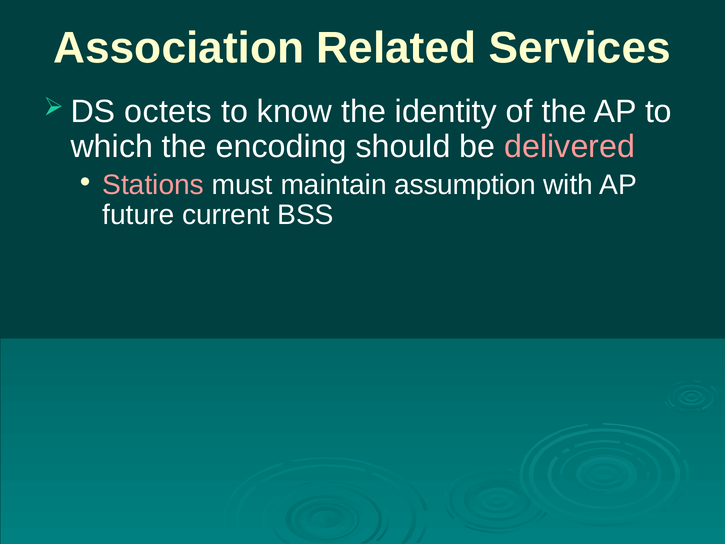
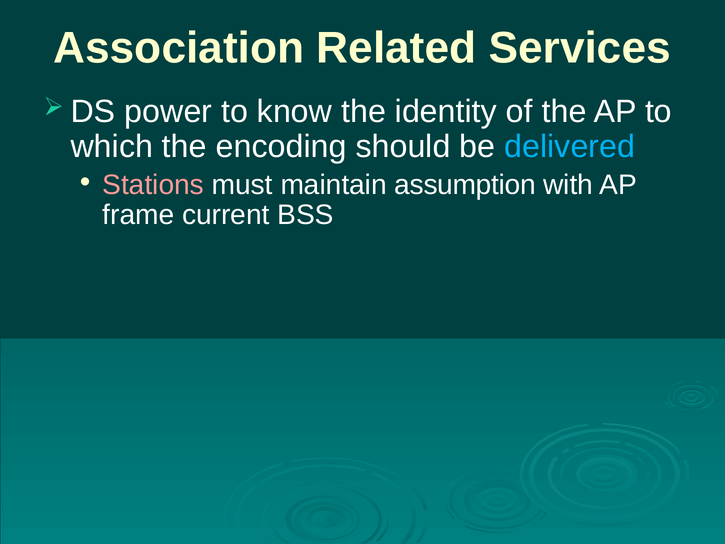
octets: octets -> power
delivered colour: pink -> light blue
future: future -> frame
